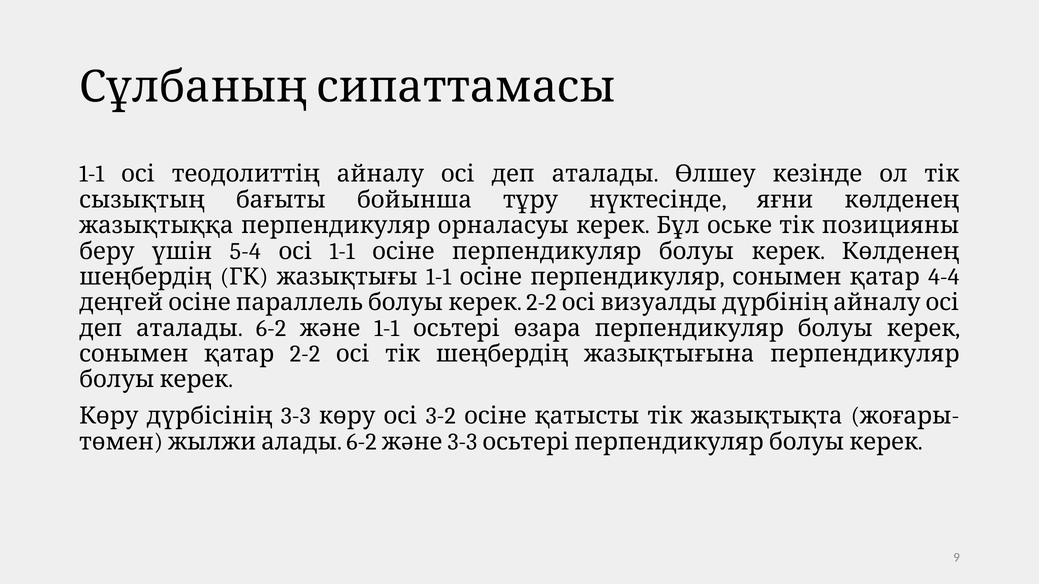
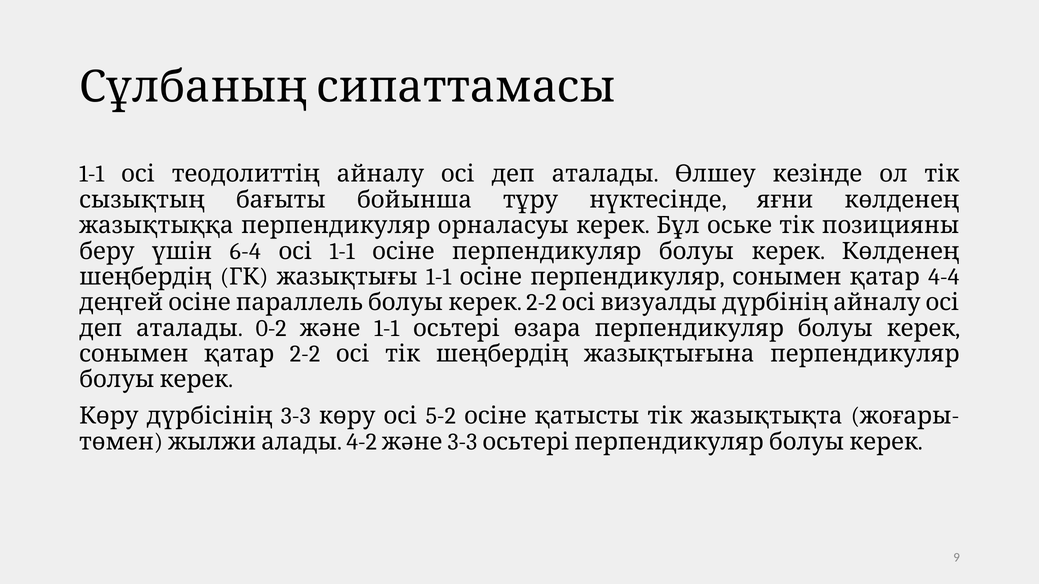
5-4: 5-4 -> 6-4
6-2 at (271, 328): 6-2 -> 0-2
3-2: 3-2 -> 5-2
6-2 at (362, 442): 6-2 -> 4-2
